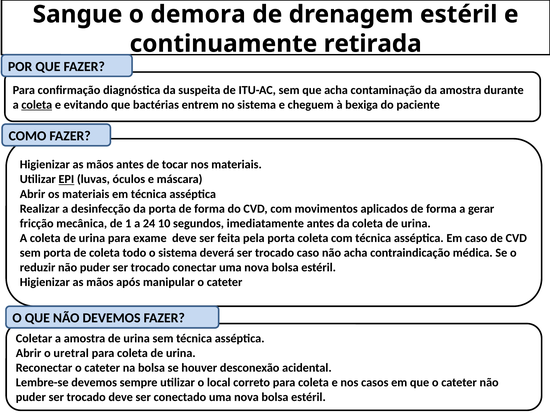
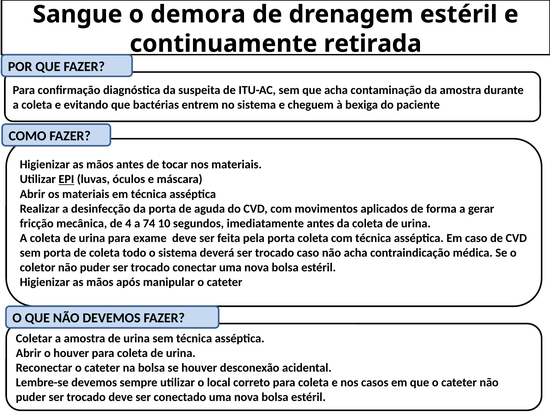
coleta at (37, 105) underline: present -> none
porta de forma: forma -> aguda
1: 1 -> 4
24: 24 -> 74
reduzir: reduzir -> coletor
o uretral: uretral -> houver
